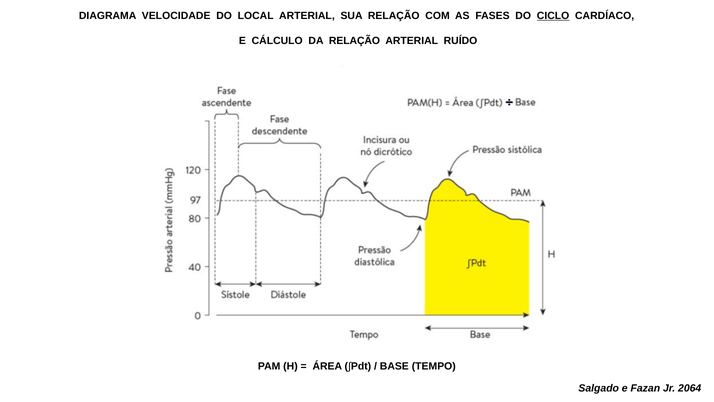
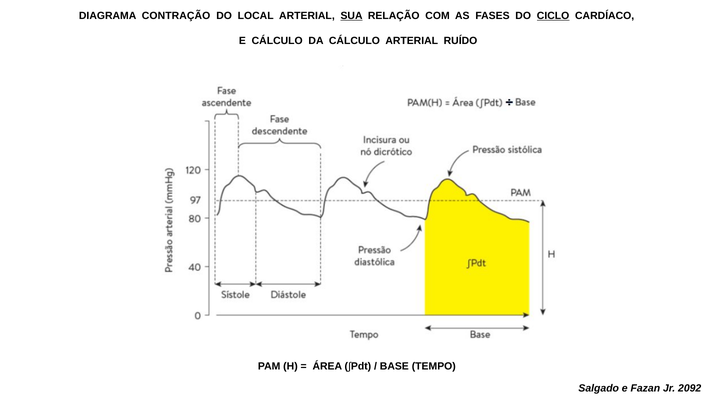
VELOCIDADE: VELOCIDADE -> CONTRAÇÃO
SUA underline: none -> present
DA RELAÇÃO: RELAÇÃO -> CÁLCULO
2064: 2064 -> 2092
